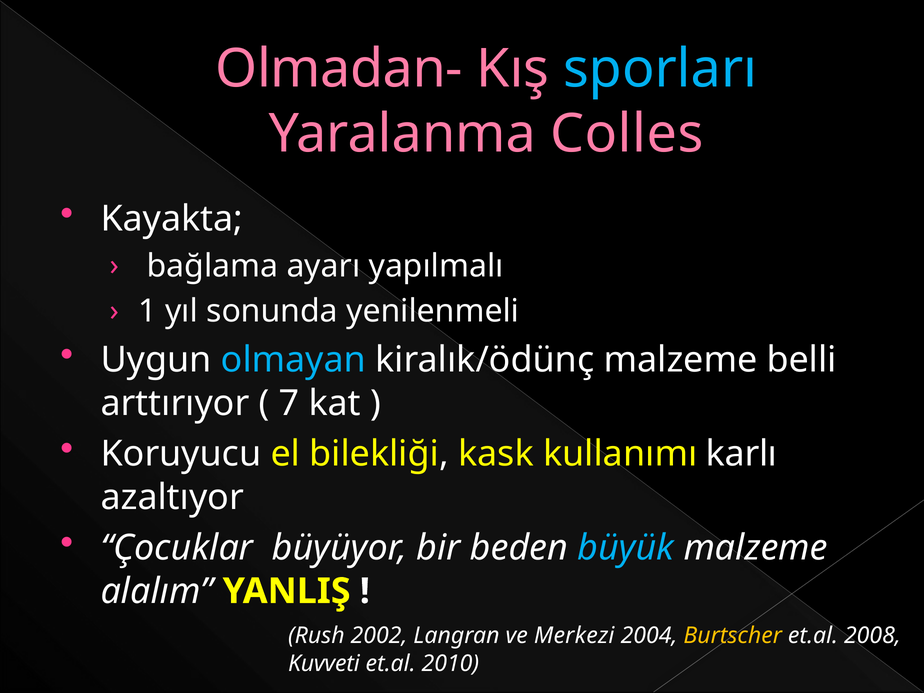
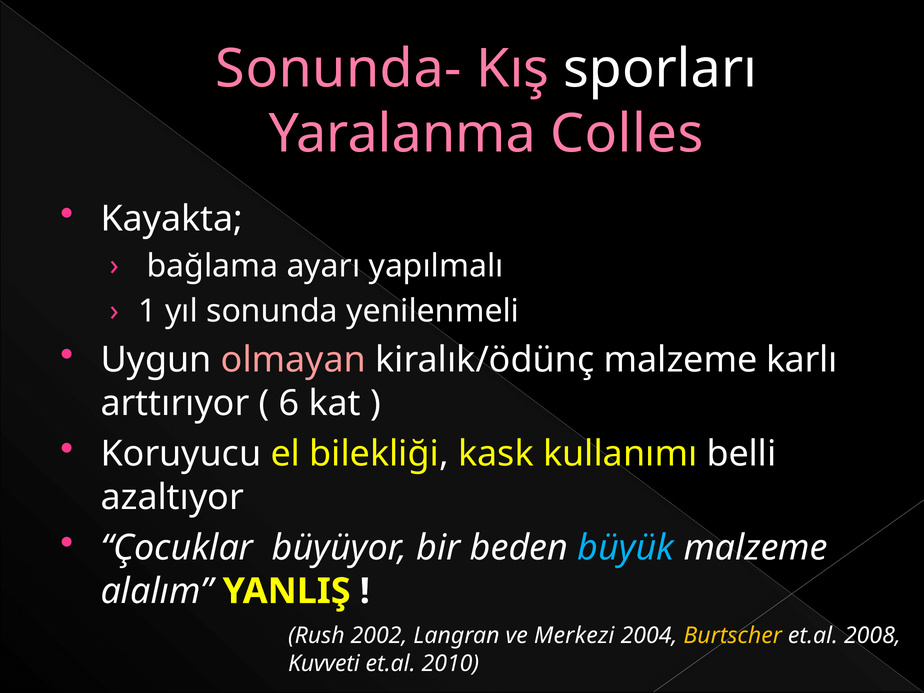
Olmadan-: Olmadan- -> Sonunda-
sporları colour: light blue -> white
olmayan colour: light blue -> pink
belli: belli -> karlı
7: 7 -> 6
karlı: karlı -> belli
